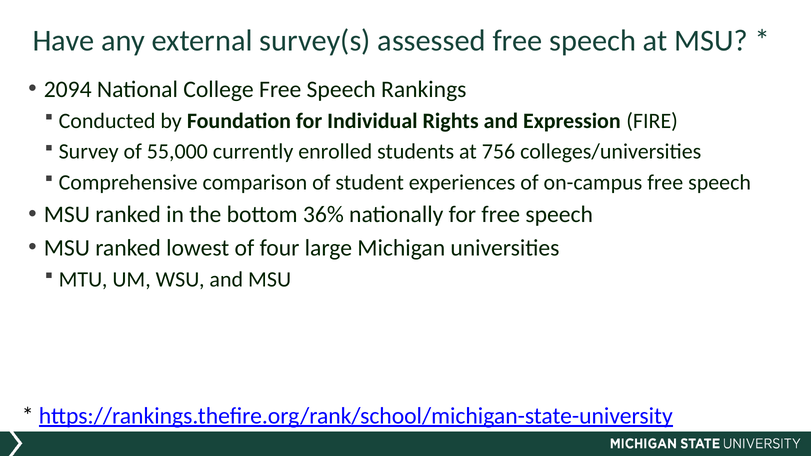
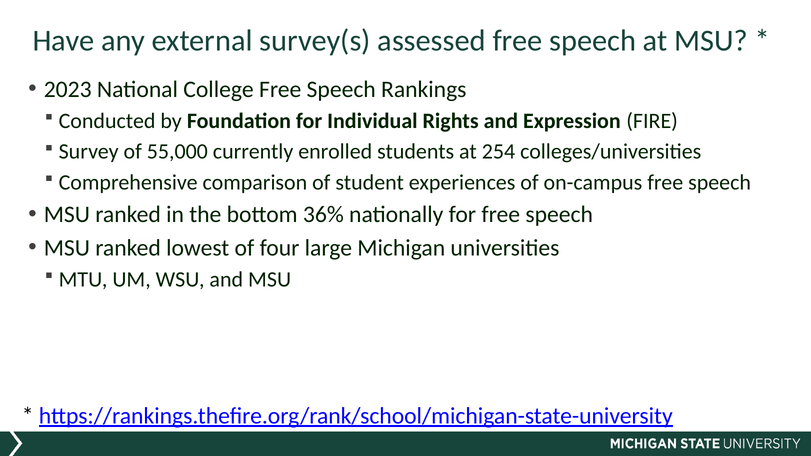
2094: 2094 -> 2023
756: 756 -> 254
